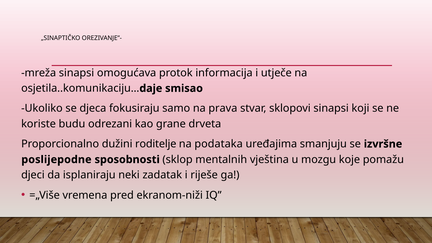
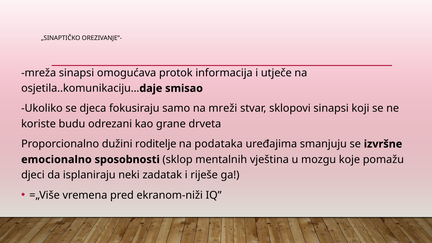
prava: prava -> mreži
poslijepodne: poslijepodne -> emocionalno
